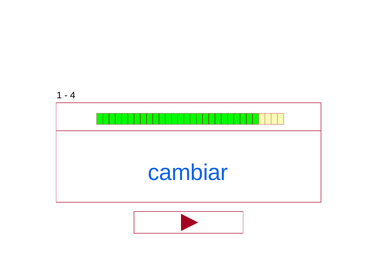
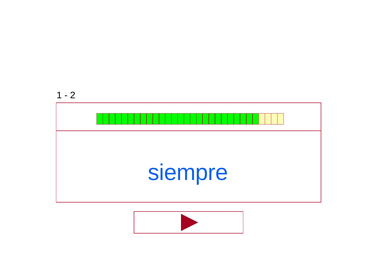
4: 4 -> 2
cambiar: cambiar -> siempre
